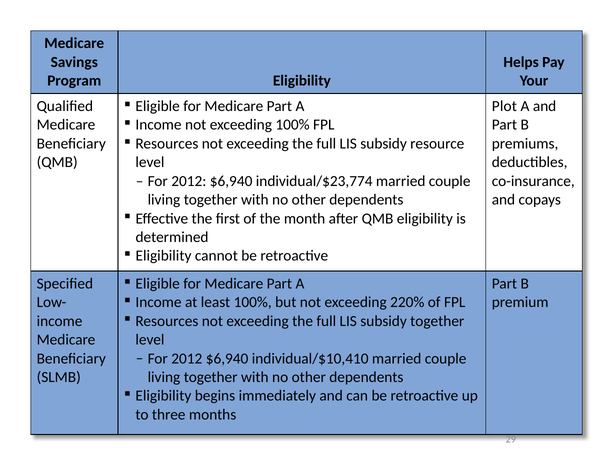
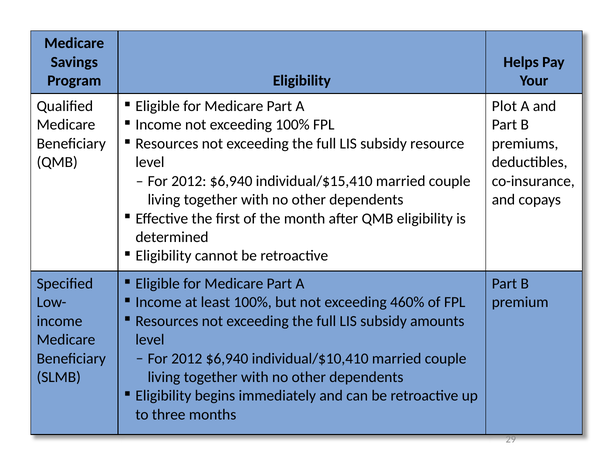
individual/$23,774: individual/$23,774 -> individual/$15,410
220%: 220% -> 460%
subsidy together: together -> amounts
